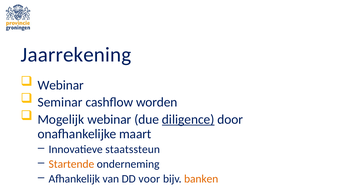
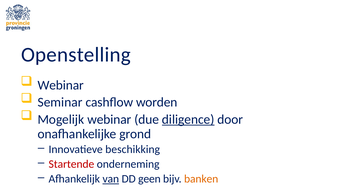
Jaarrekening: Jaarrekening -> Openstelling
maart: maart -> grond
staatssteun: staatssteun -> beschikking
Startende colour: orange -> red
van underline: none -> present
voor: voor -> geen
